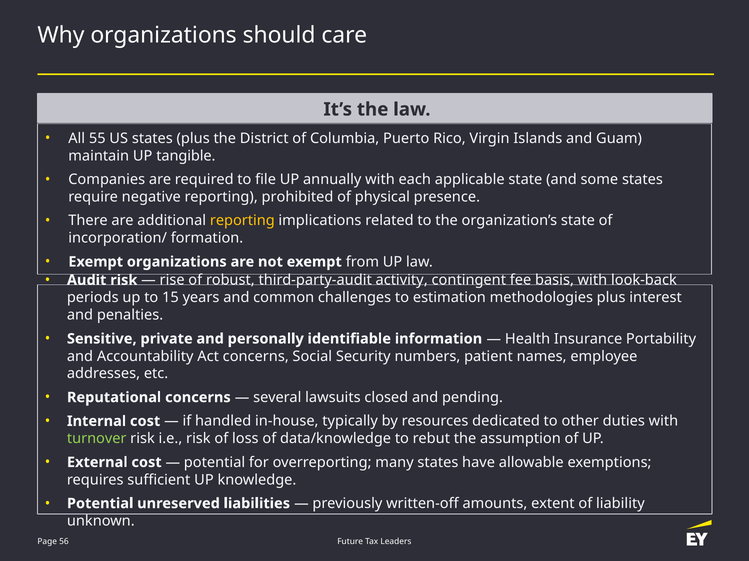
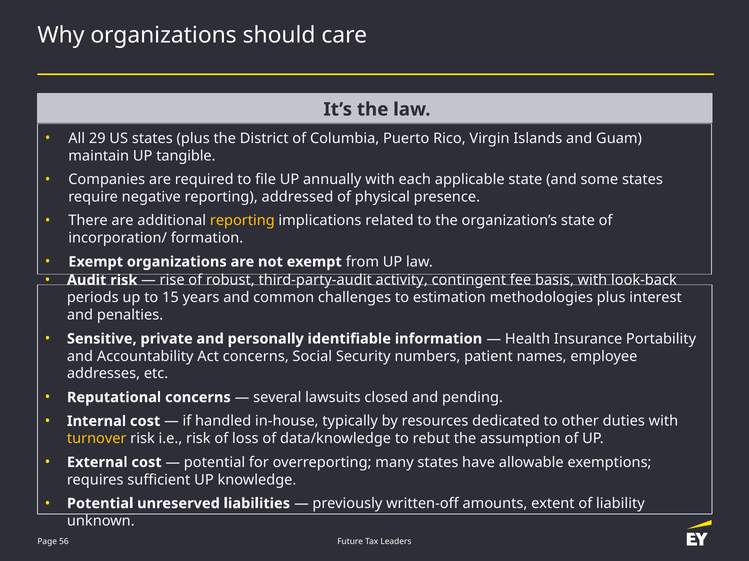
55: 55 -> 29
prohibited: prohibited -> addressed
turnover colour: light green -> yellow
